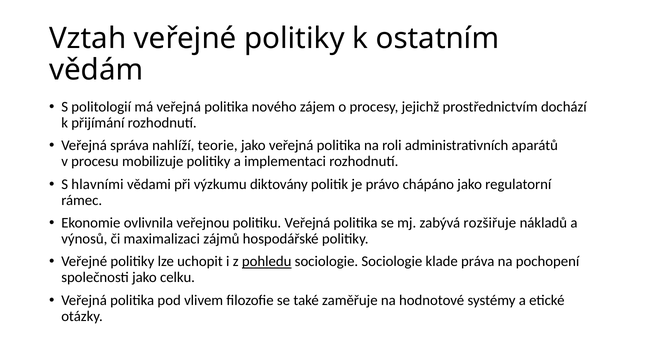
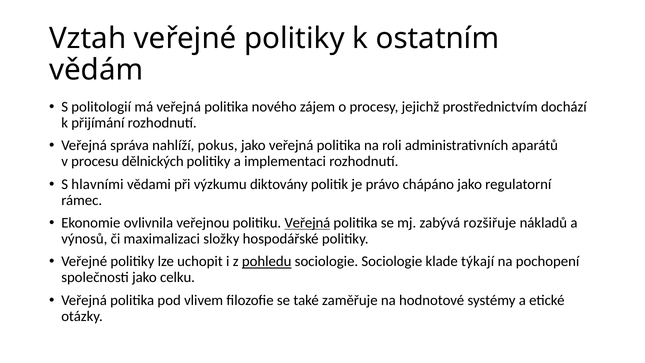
teorie: teorie -> pokus
mobilizuje: mobilizuje -> dělnických
Veřejná at (307, 223) underline: none -> present
zájmů: zájmů -> složky
práva: práva -> týkají
